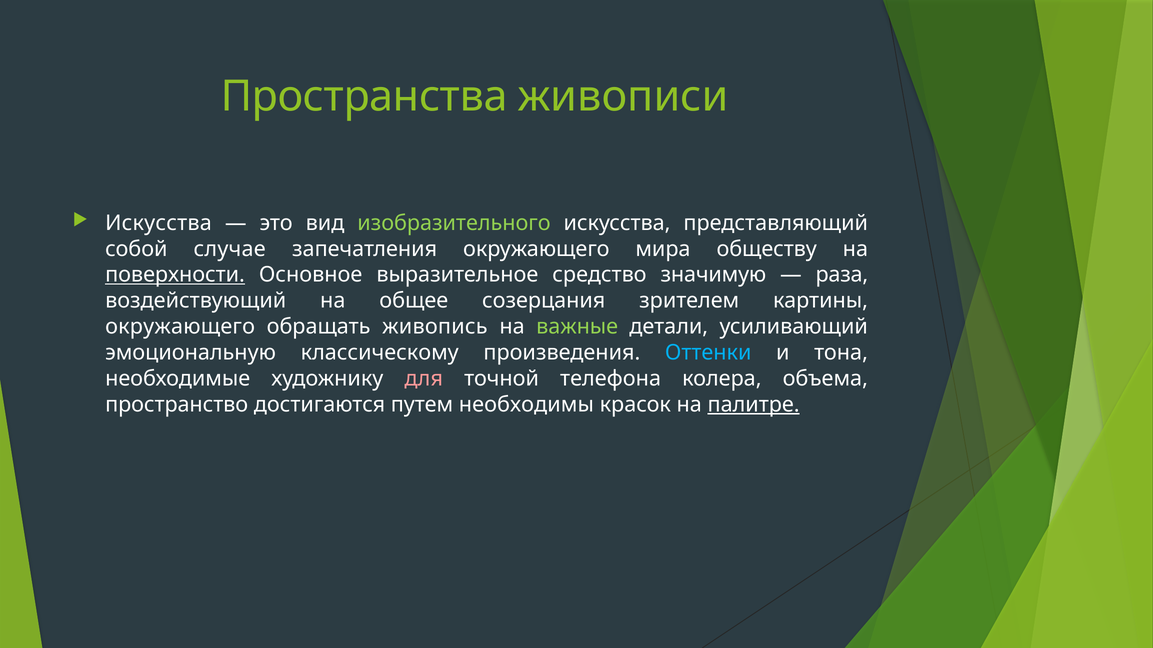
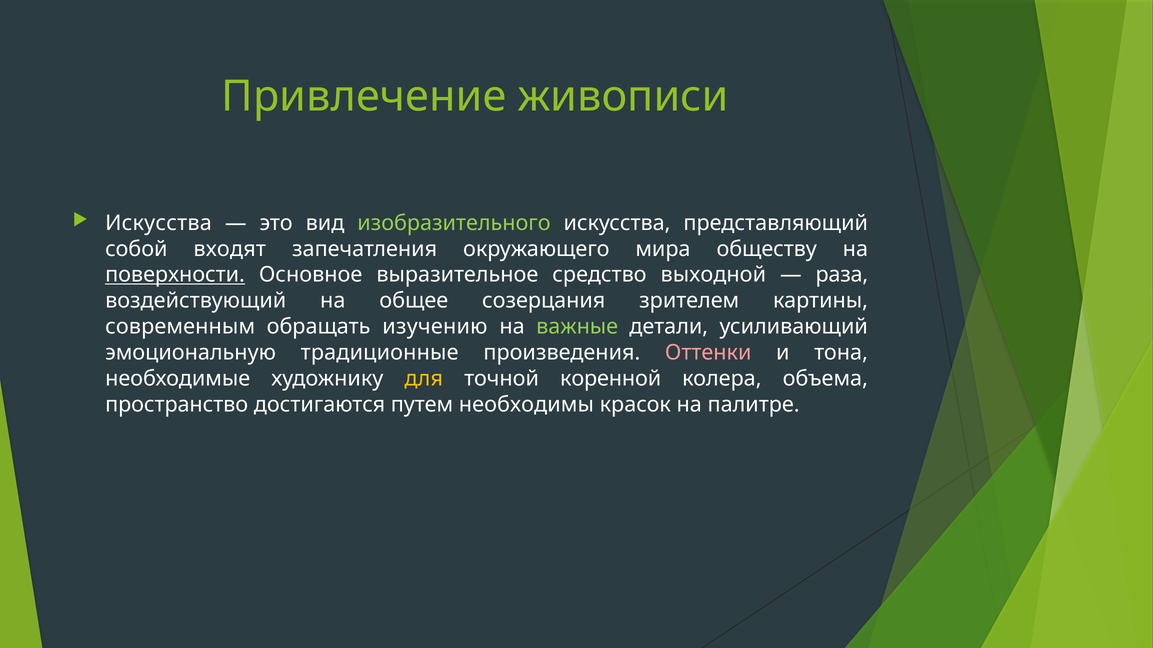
Пространства: Пространства -> Привлечение
случае: случае -> входят
значимую: значимую -> выходной
окружающего at (180, 327): окружающего -> современным
живопись: живопись -> изучению
классическому: классическому -> традиционные
Оттенки colour: light blue -> pink
для colour: pink -> yellow
телефона: телефона -> коренной
палитре underline: present -> none
